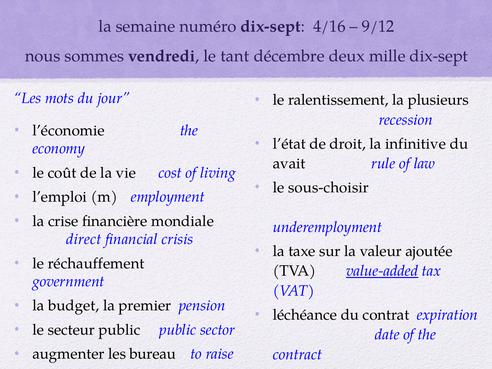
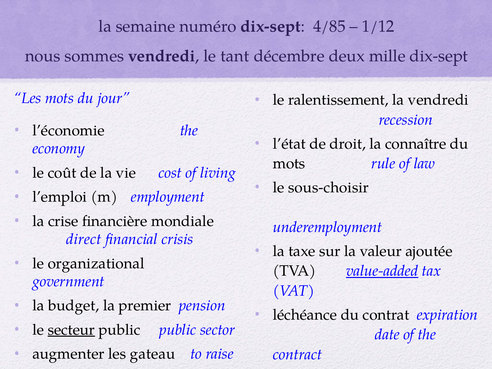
4/16: 4/16 -> 4/85
9/12: 9/12 -> 1/12
la plusieurs: plusieurs -> vendredi
infinitive: infinitive -> connaître
avait at (289, 164): avait -> mots
réchauffement: réchauffement -> organizational
secteur underline: none -> present
bureau: bureau -> gateau
